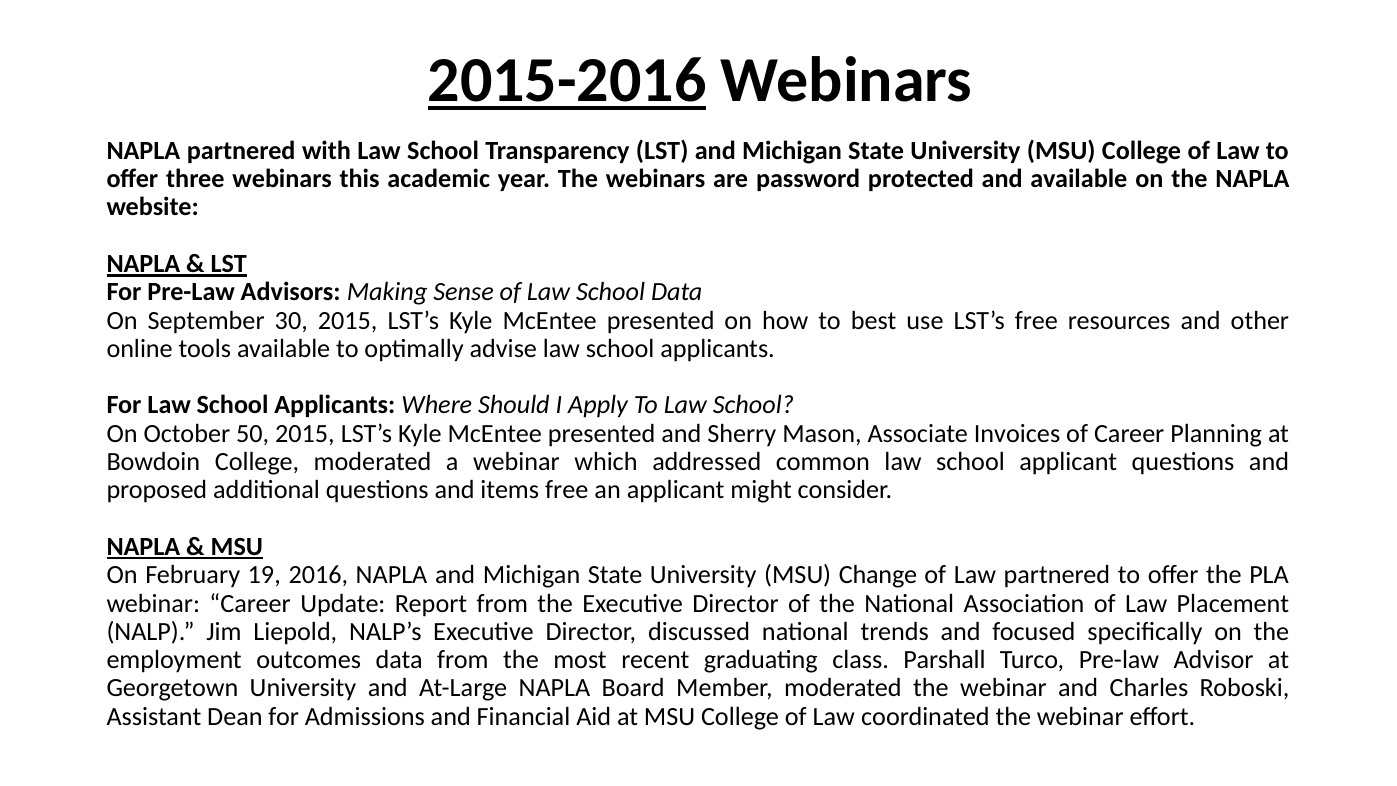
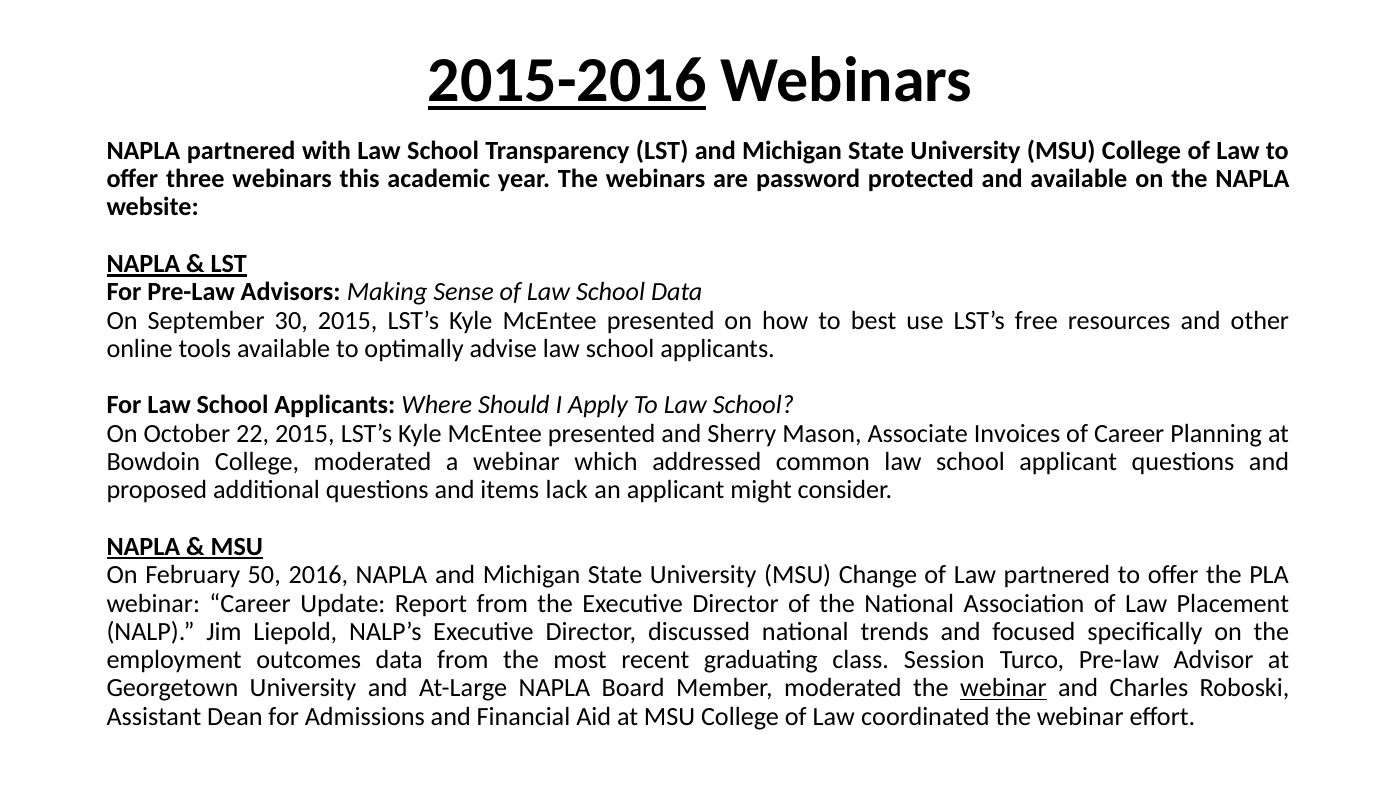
50: 50 -> 22
items free: free -> lack
19: 19 -> 50
Parshall: Parshall -> Session
webinar at (1003, 688) underline: none -> present
